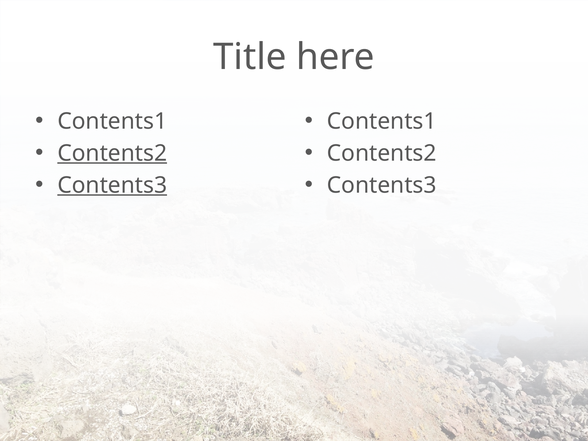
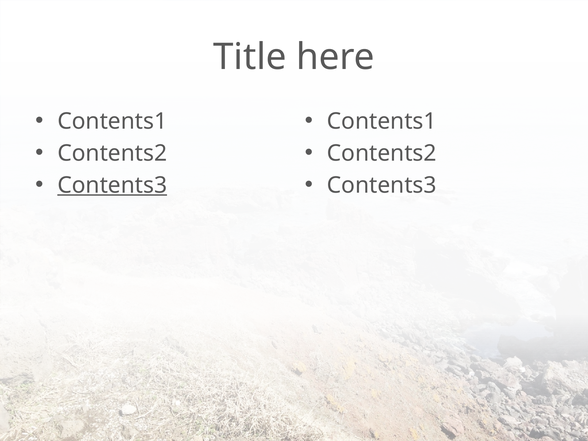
Contents2 at (112, 153) underline: present -> none
